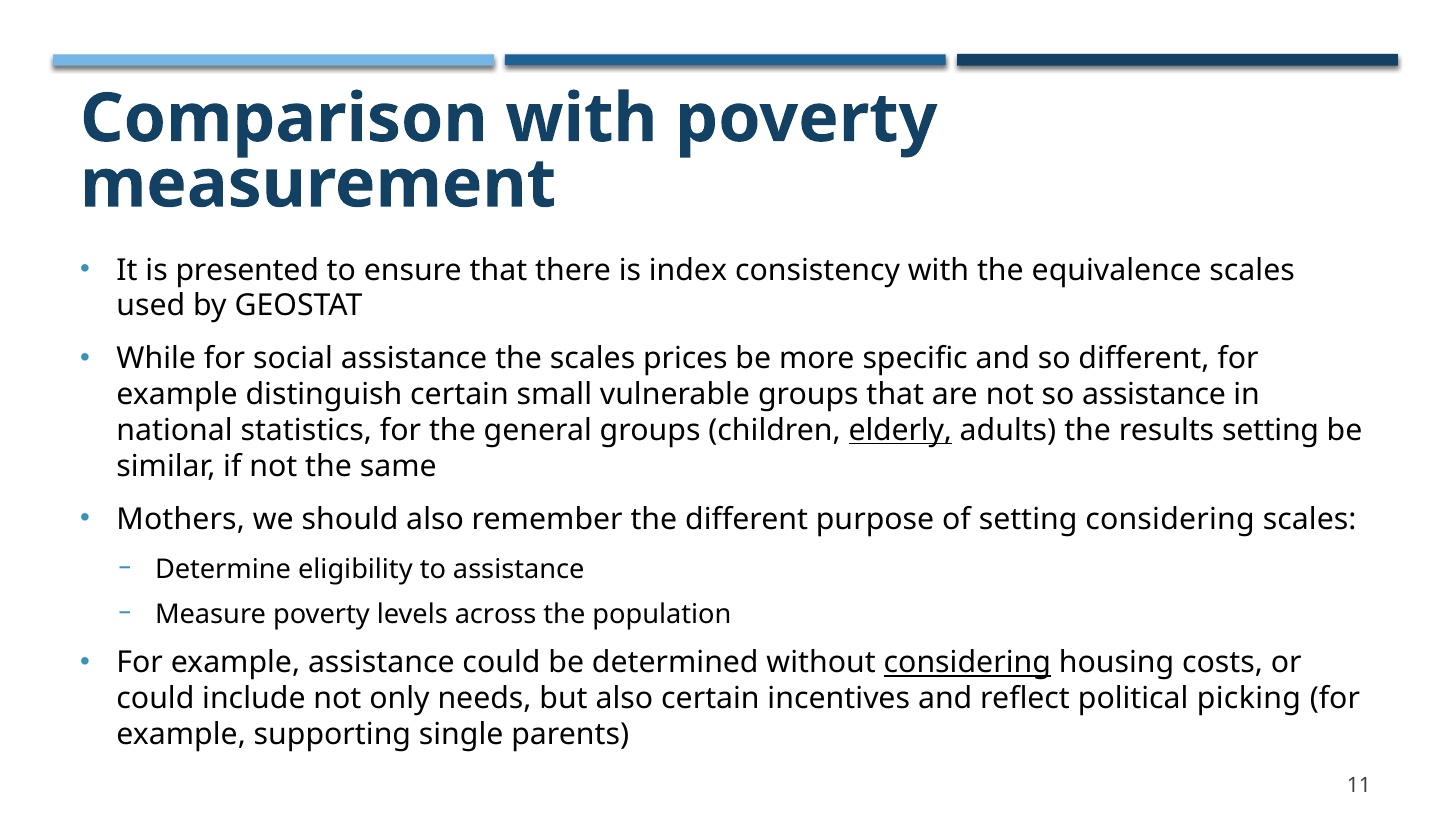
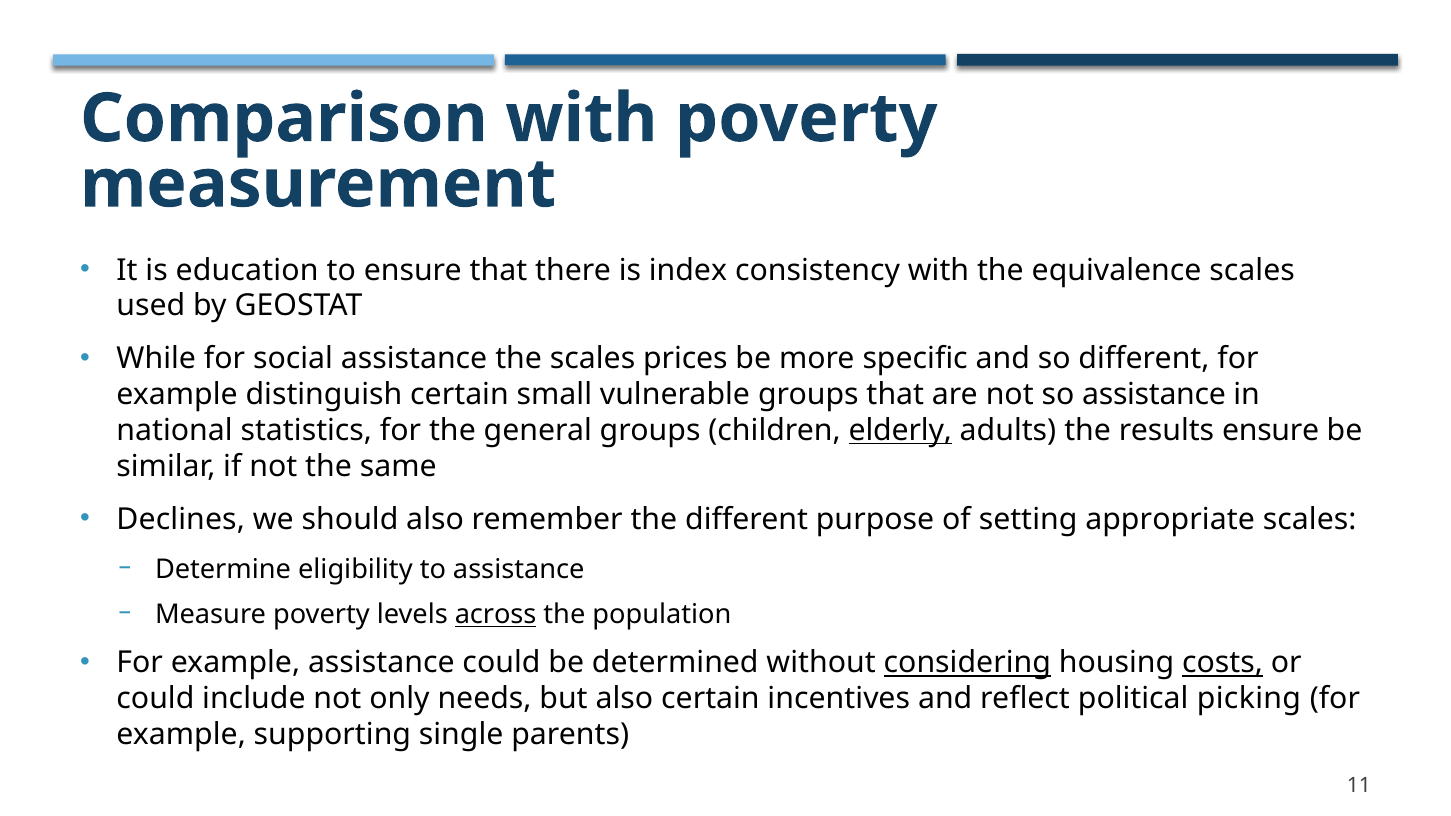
presented: presented -> education
results setting: setting -> ensure
Mothers: Mothers -> Declines
setting considering: considering -> appropriate
across underline: none -> present
costs underline: none -> present
